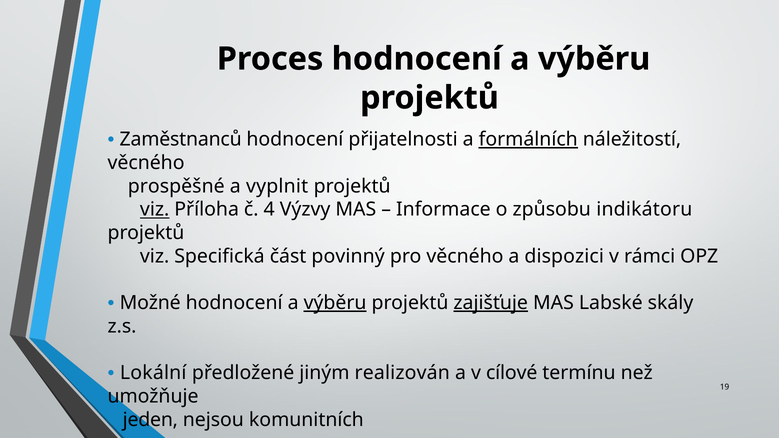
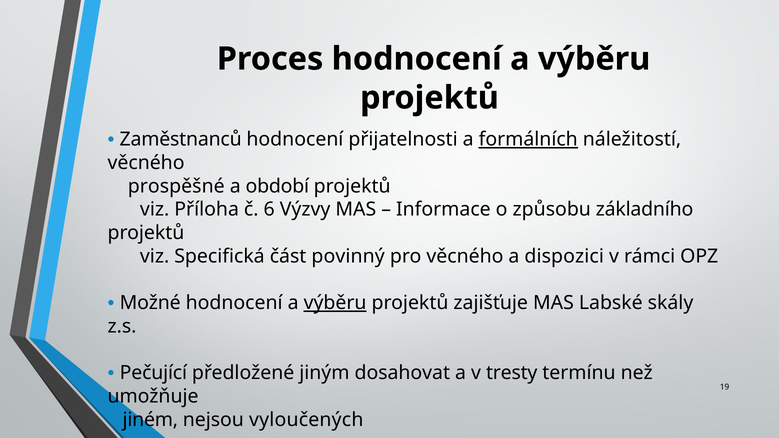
vyplnit: vyplnit -> období
viz at (155, 210) underline: present -> none
4: 4 -> 6
indikátoru: indikátoru -> základního
zajišťuje underline: present -> none
Lokální: Lokální -> Pečující
realizován: realizován -> dosahovat
cílové: cílové -> tresty
jeden: jeden -> jiném
komunitních: komunitních -> vyloučených
